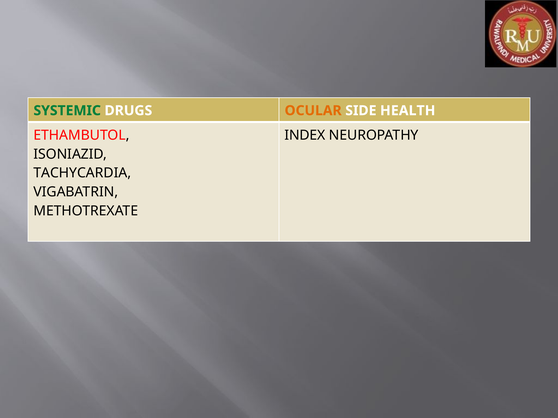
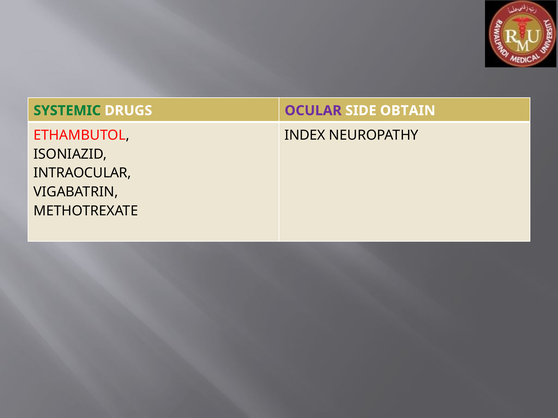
OCULAR colour: orange -> purple
HEALTH: HEALTH -> OBTAIN
TACHYCARDIA: TACHYCARDIA -> INTRAOCULAR
